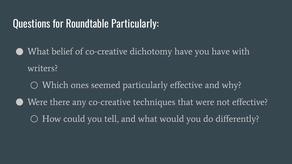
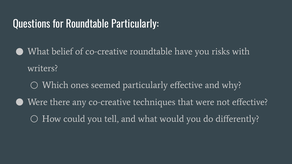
co-creative dichotomy: dichotomy -> roundtable
you have: have -> risks
